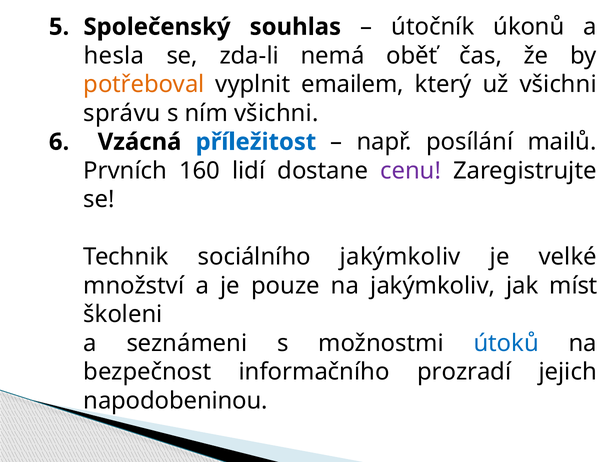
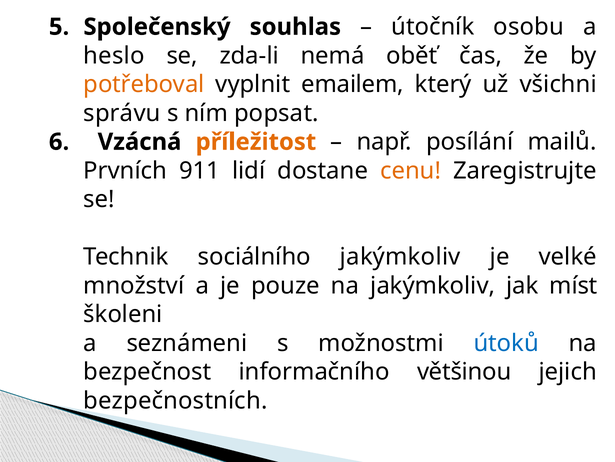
úkonů: úkonů -> osobu
hesla: hesla -> heslo
ním všichni: všichni -> popsat
příležitost colour: blue -> orange
160: 160 -> 911
cenu colour: purple -> orange
prozradí: prozradí -> většinou
napodobeninou: napodobeninou -> bezpečnostních
